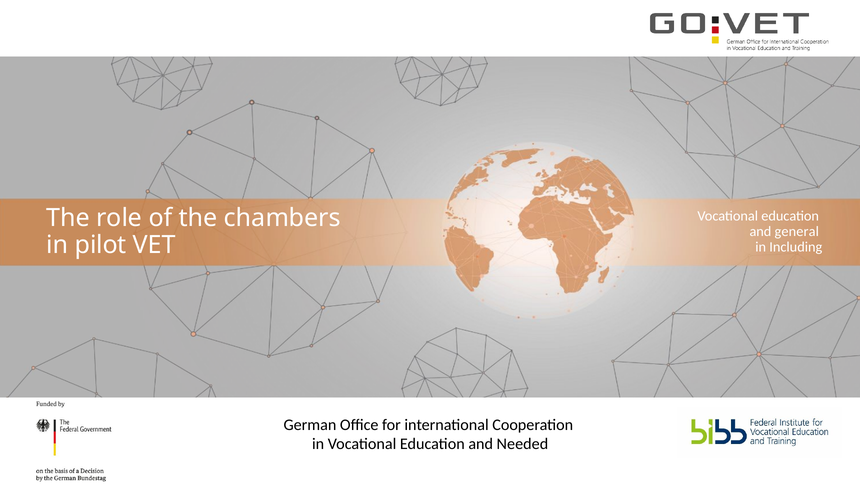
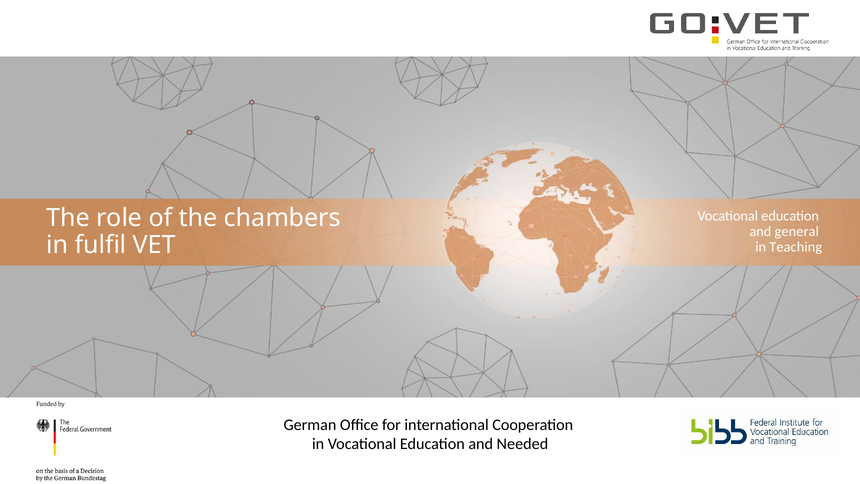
pilot: pilot -> fulfil
Including: Including -> Teaching
